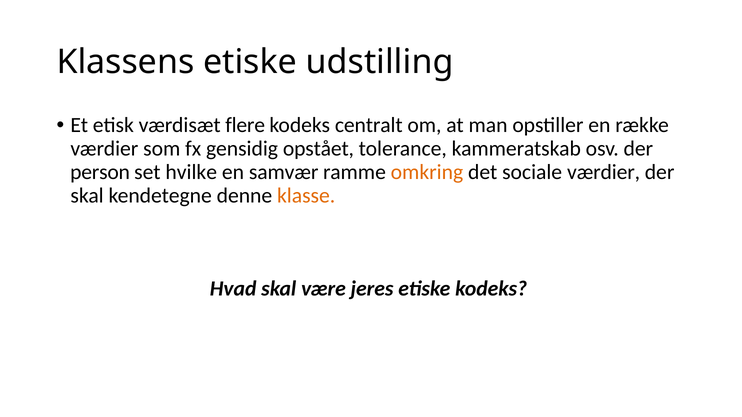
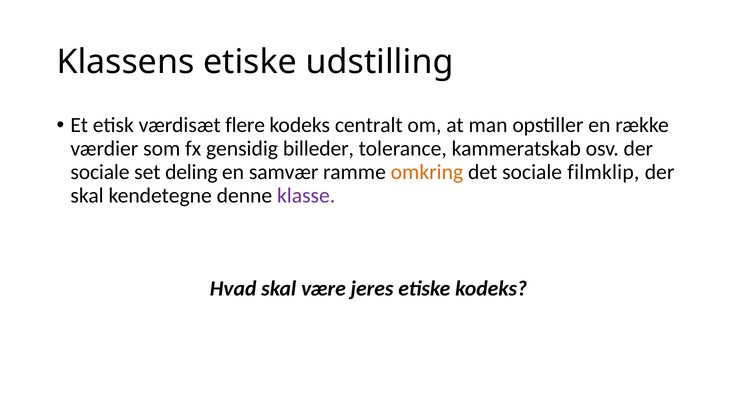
opstået: opstået -> billeder
person at (100, 172): person -> sociale
hvilke: hvilke -> deling
sociale værdier: værdier -> filmklip
klasse colour: orange -> purple
